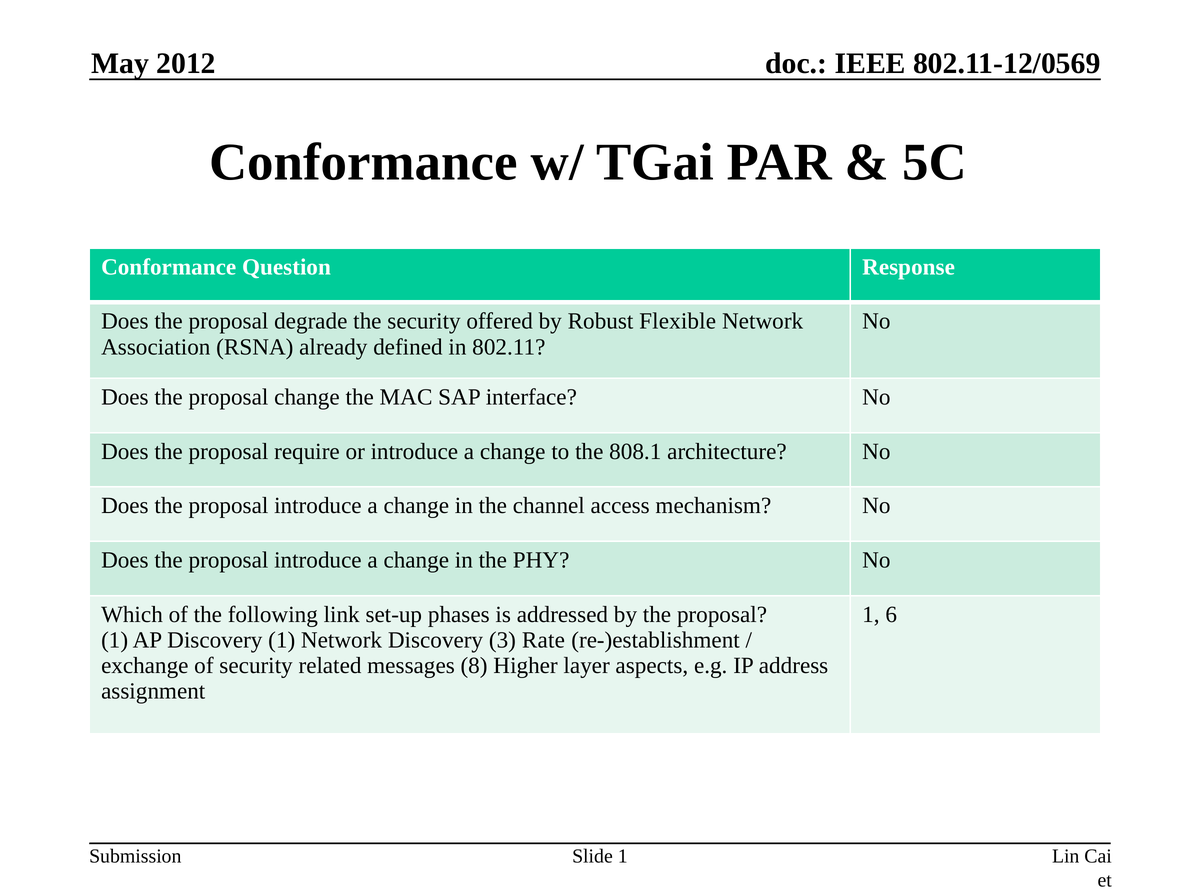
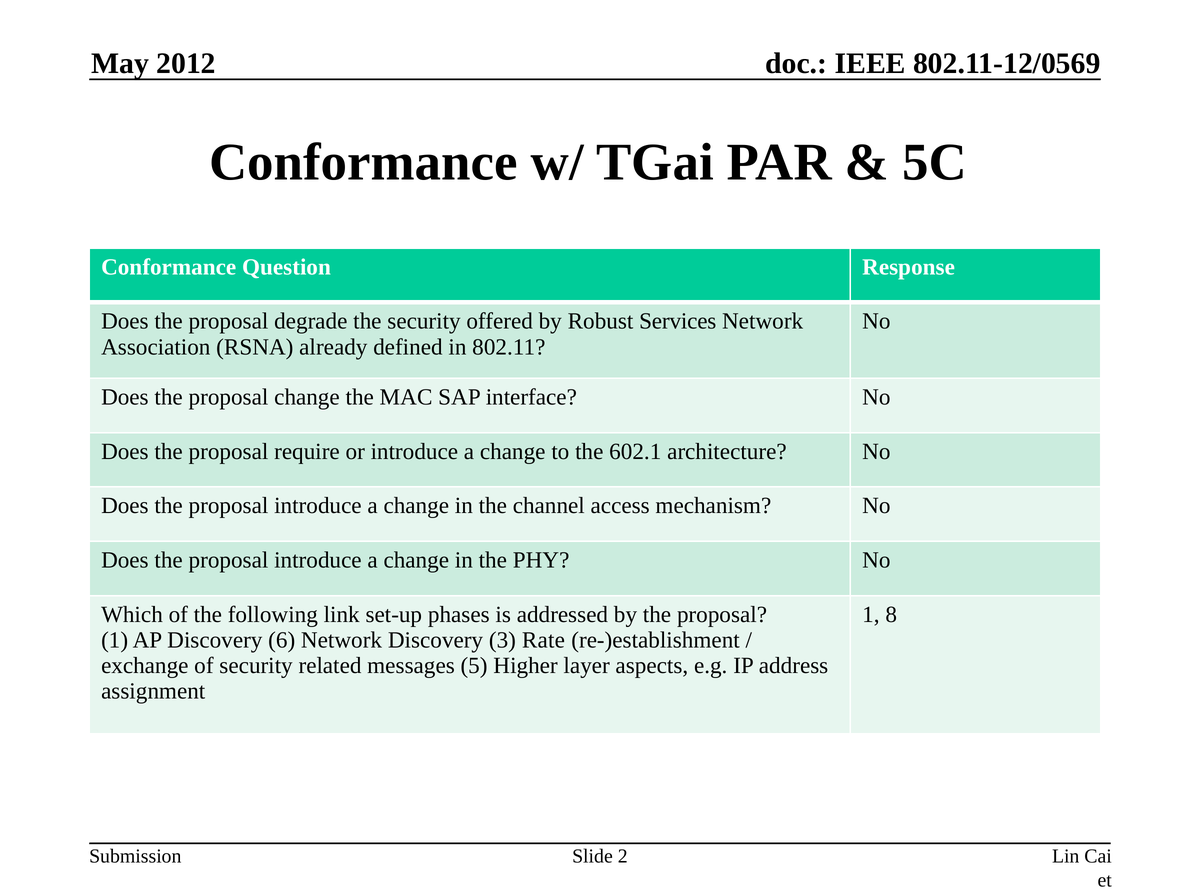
Flexible: Flexible -> Services
808.1: 808.1 -> 602.1
6: 6 -> 8
Discovery 1: 1 -> 6
8: 8 -> 5
Slide 1: 1 -> 2
